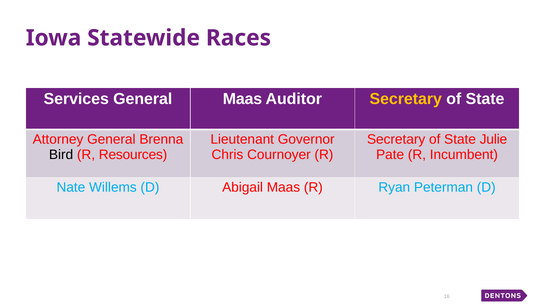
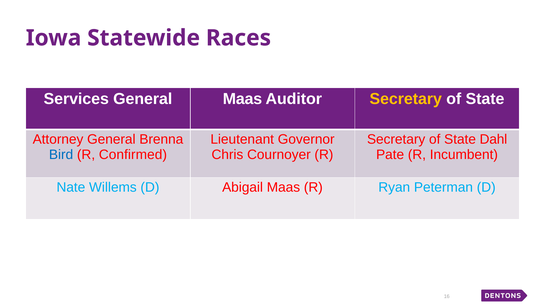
Julie: Julie -> Dahl
Bird colour: black -> blue
Resources: Resources -> Confirmed
